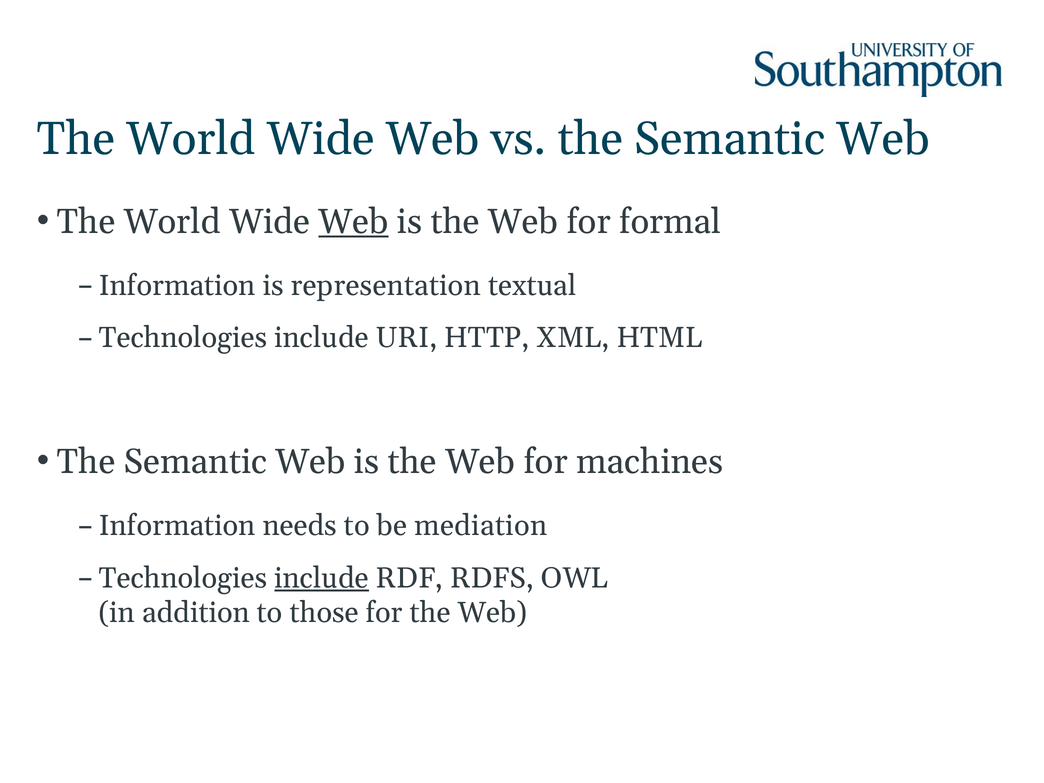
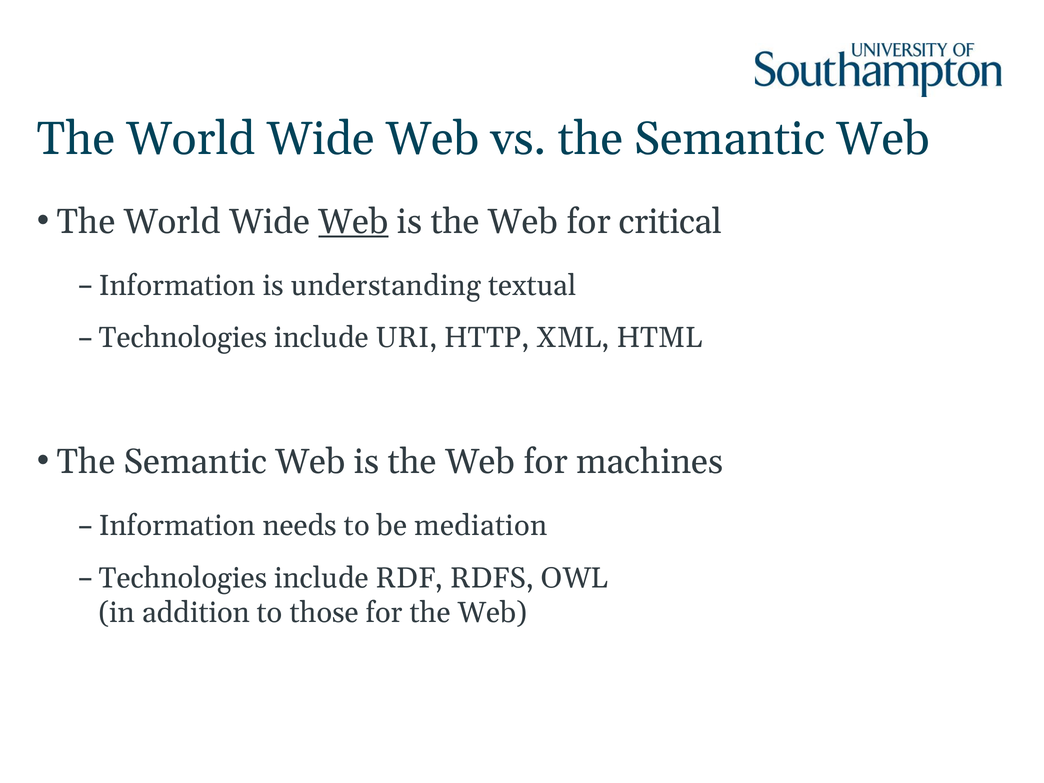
formal: formal -> critical
representation: representation -> understanding
include at (322, 578) underline: present -> none
